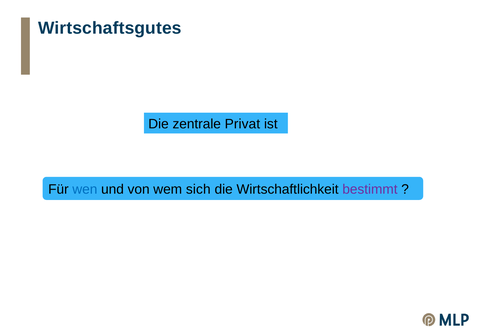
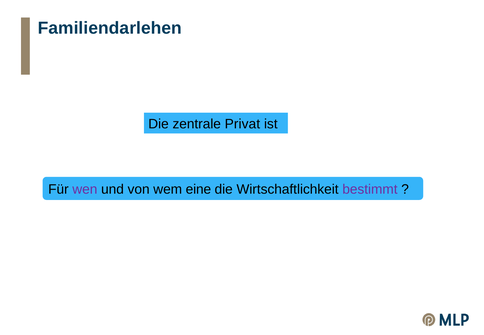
Wirtschaftsgutes: Wirtschaftsgutes -> Familiendarlehen
wen colour: blue -> purple
sich: sich -> eine
